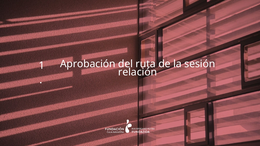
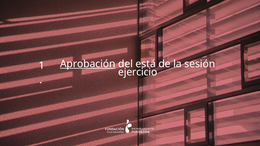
Aprobación underline: none -> present
ruta: ruta -> está
relación: relación -> ejercicio
